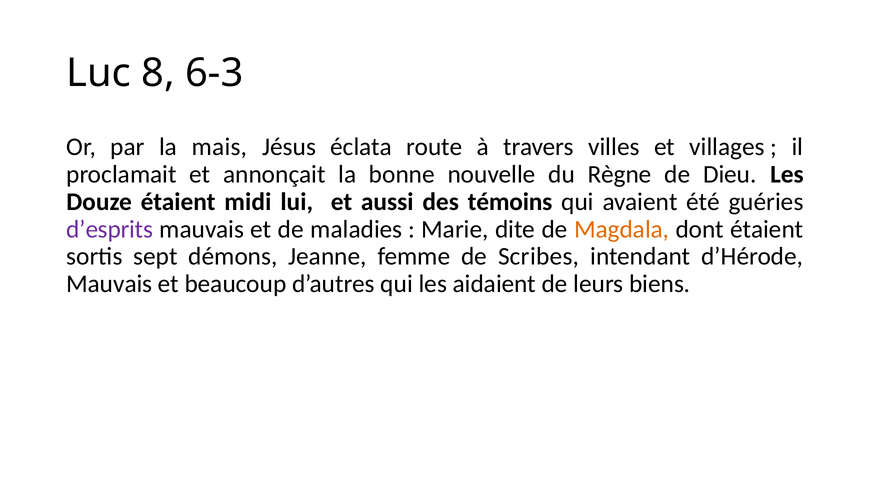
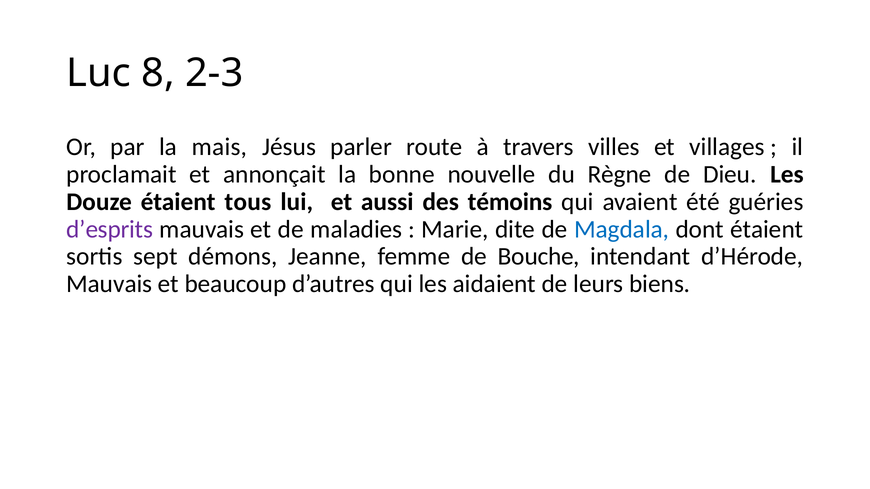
6-3: 6-3 -> 2-3
éclata: éclata -> parler
midi: midi -> tous
Magdala colour: orange -> blue
Scribes: Scribes -> Bouche
